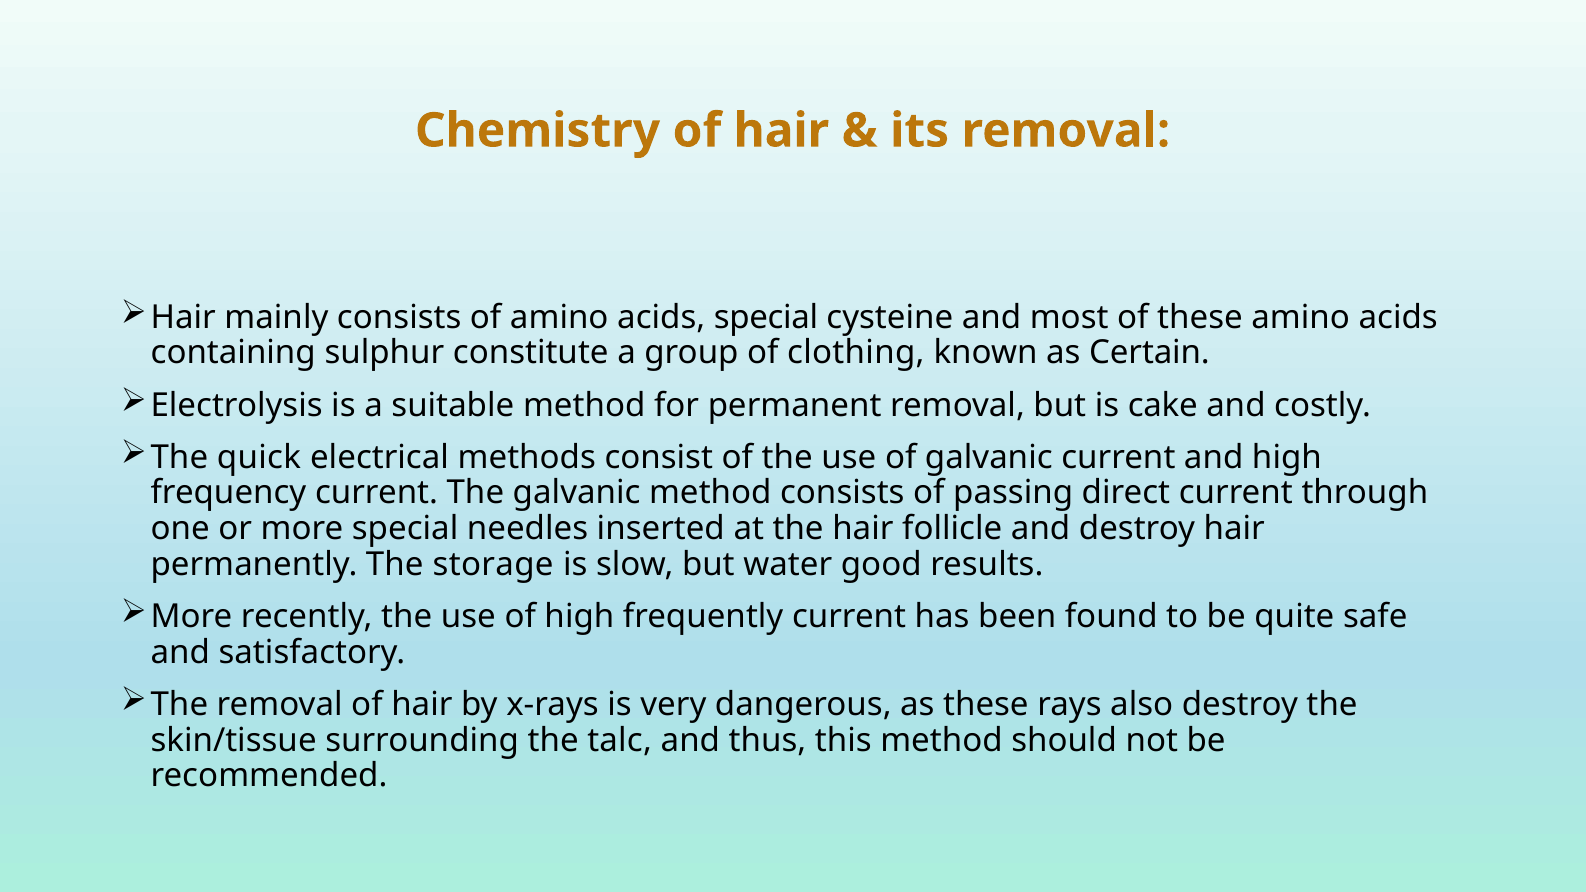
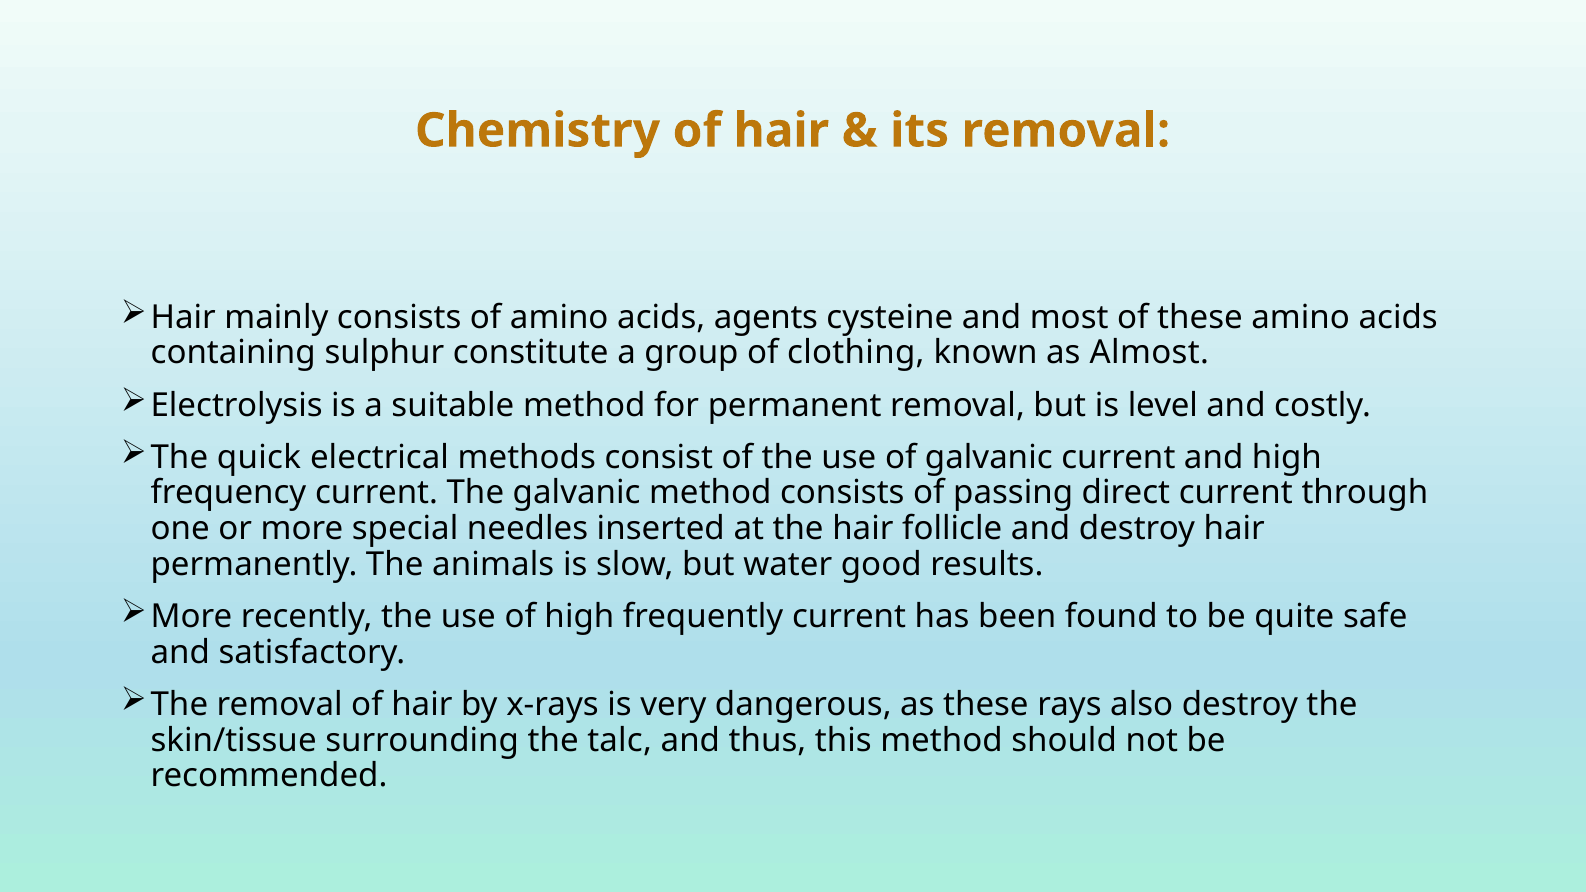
acids special: special -> agents
Certain: Certain -> Almost
cake: cake -> level
storage: storage -> animals
